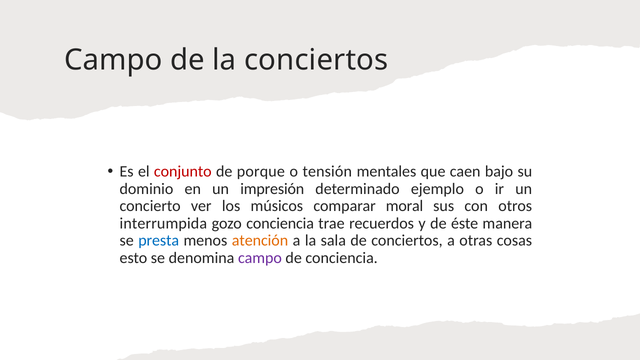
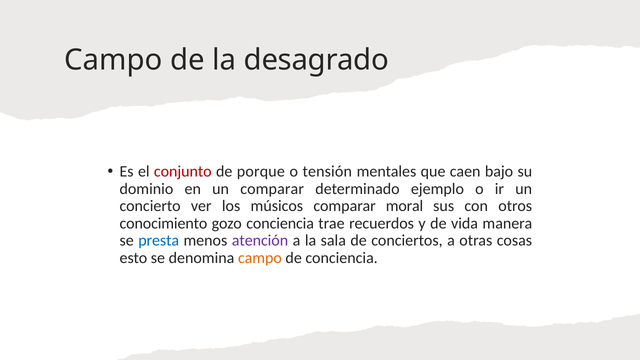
la conciertos: conciertos -> desagrado
un impresión: impresión -> comparar
interrumpida: interrumpida -> conocimiento
éste: éste -> vida
atención colour: orange -> purple
campo at (260, 258) colour: purple -> orange
